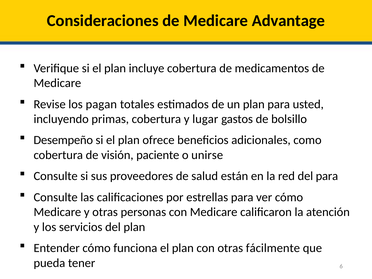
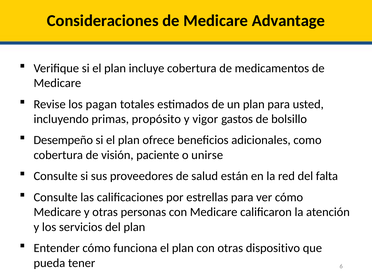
primas cobertura: cobertura -> propósito
lugar: lugar -> vigor
del para: para -> falta
fácilmente: fácilmente -> dispositivo
